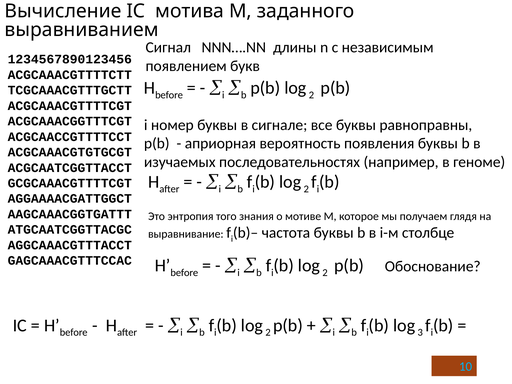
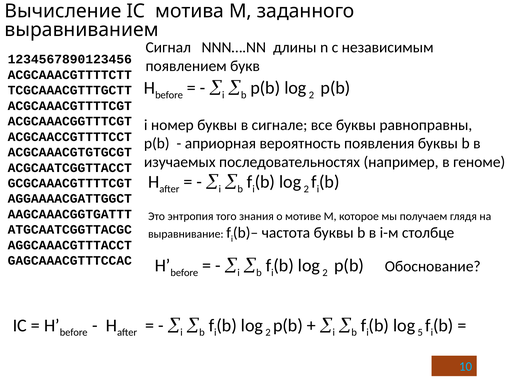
3: 3 -> 5
